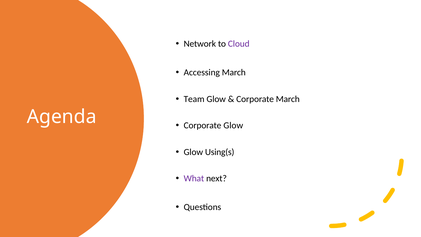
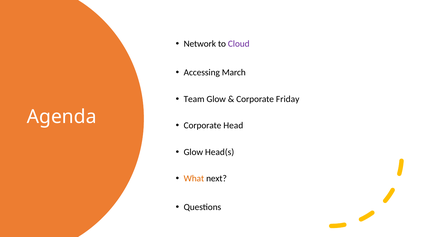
Corporate March: March -> Friday
Corporate Glow: Glow -> Head
Using(s: Using(s -> Head(s
What colour: purple -> orange
